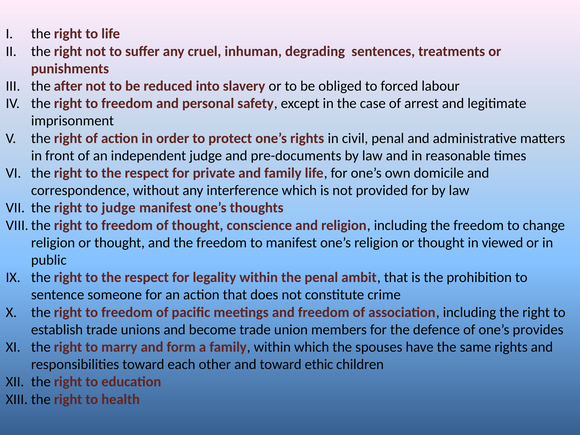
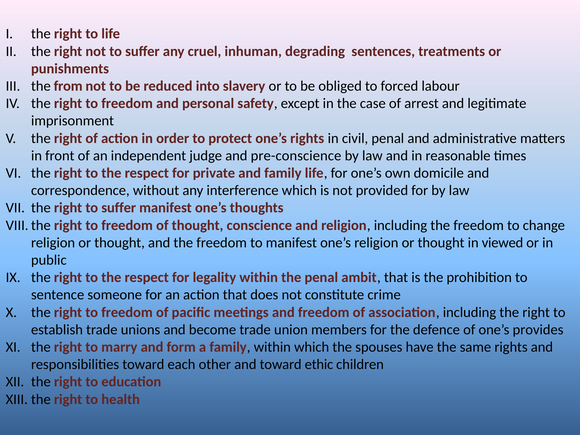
after: after -> from
pre-documents: pre-documents -> pre-conscience
right to judge: judge -> suffer
